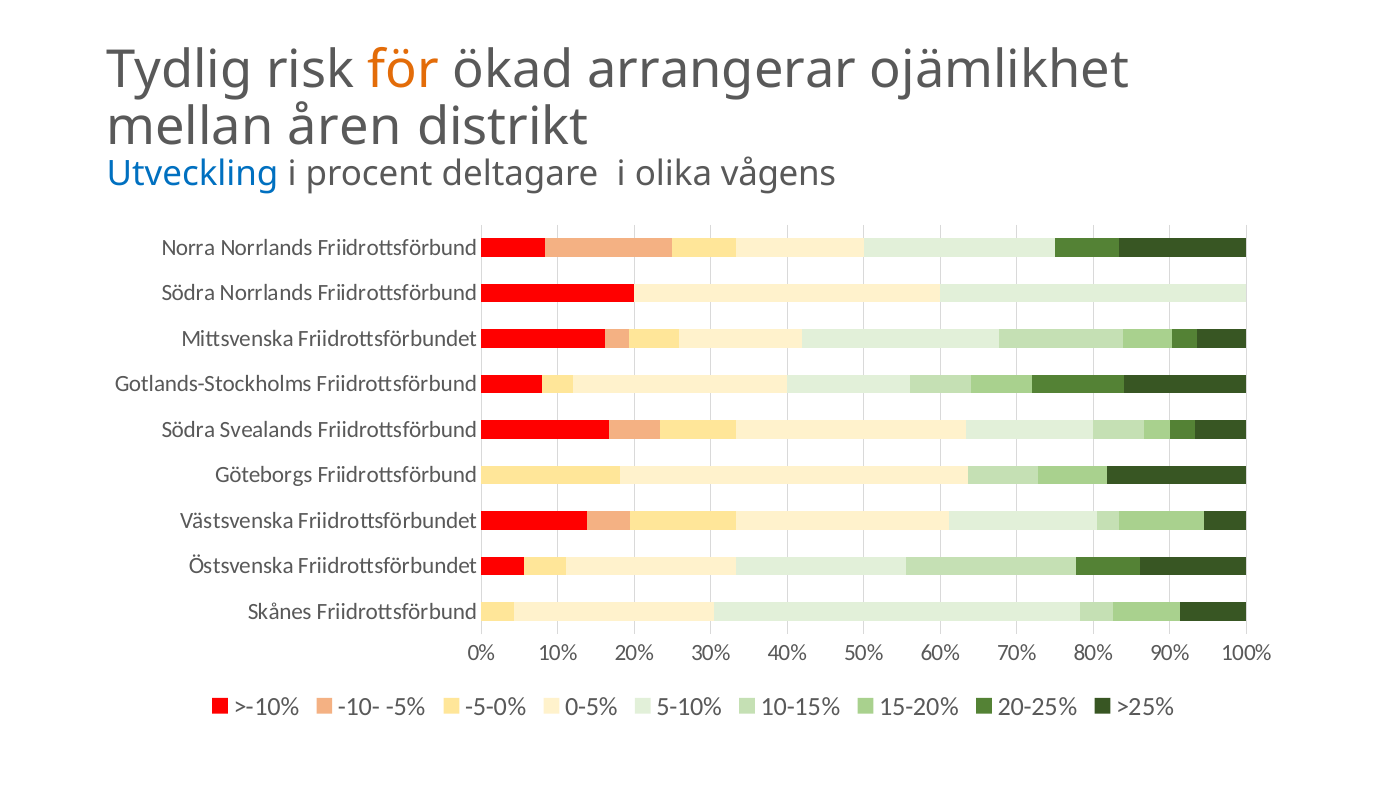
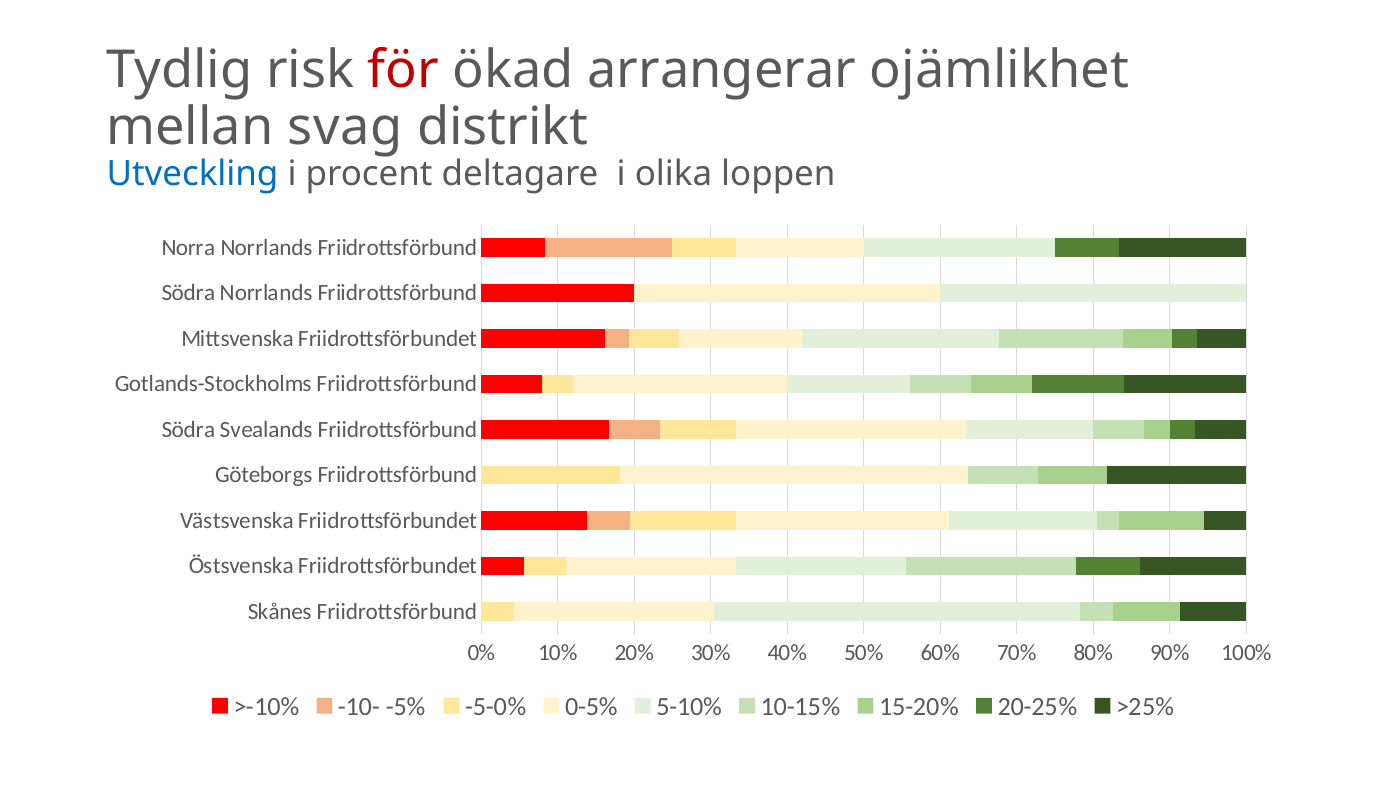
för colour: orange -> red
åren: åren -> svag
vågens: vågens -> loppen
